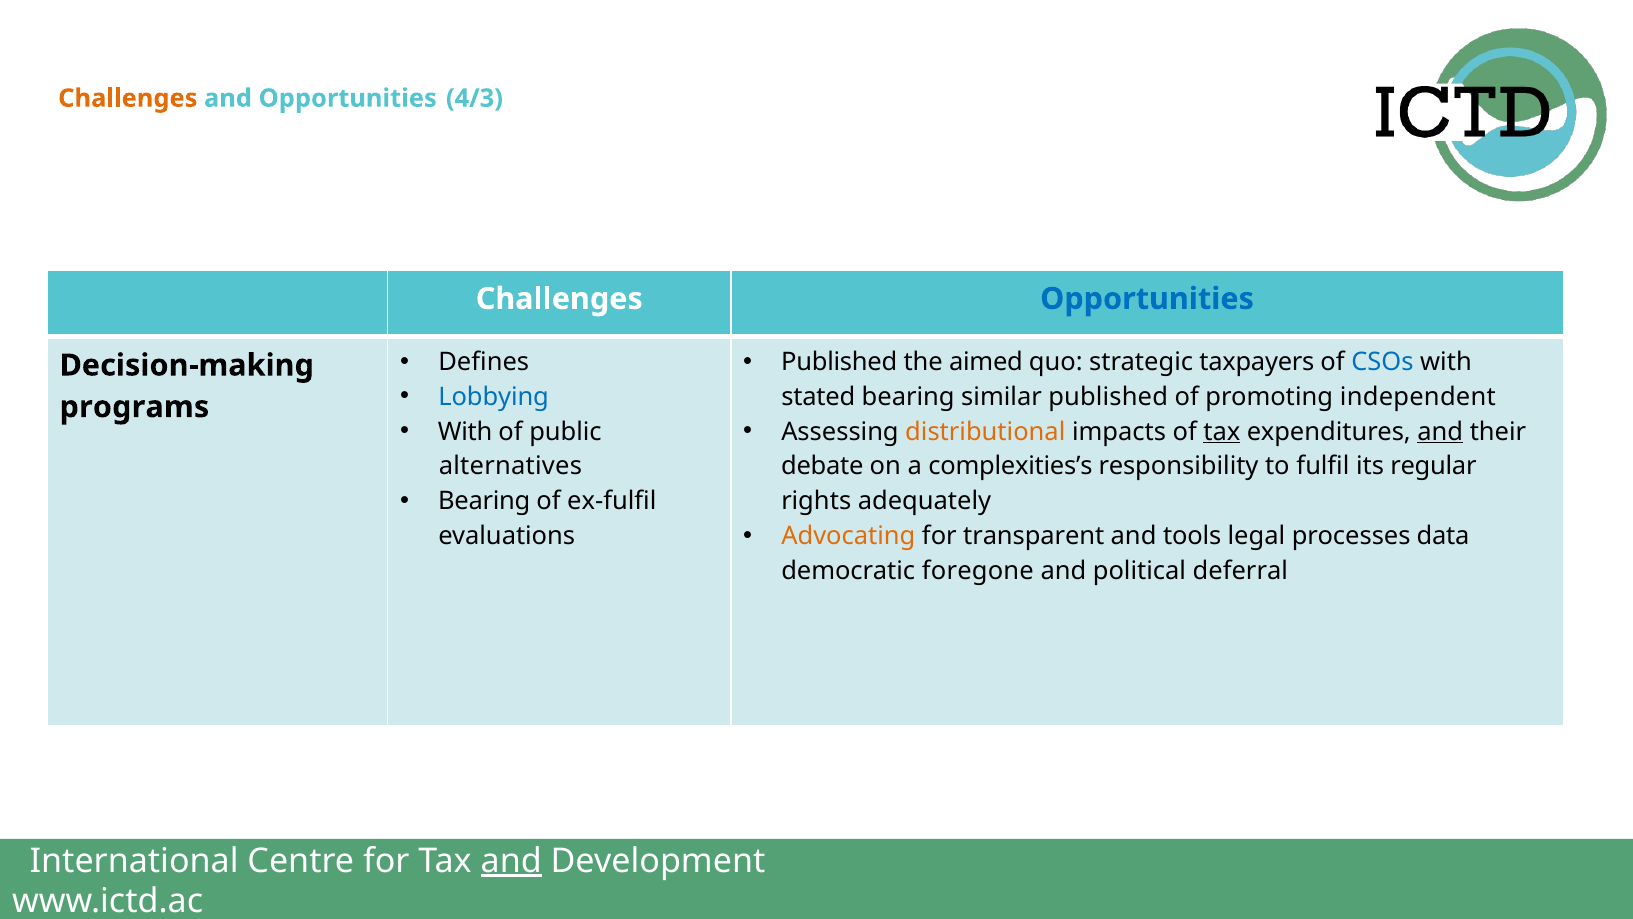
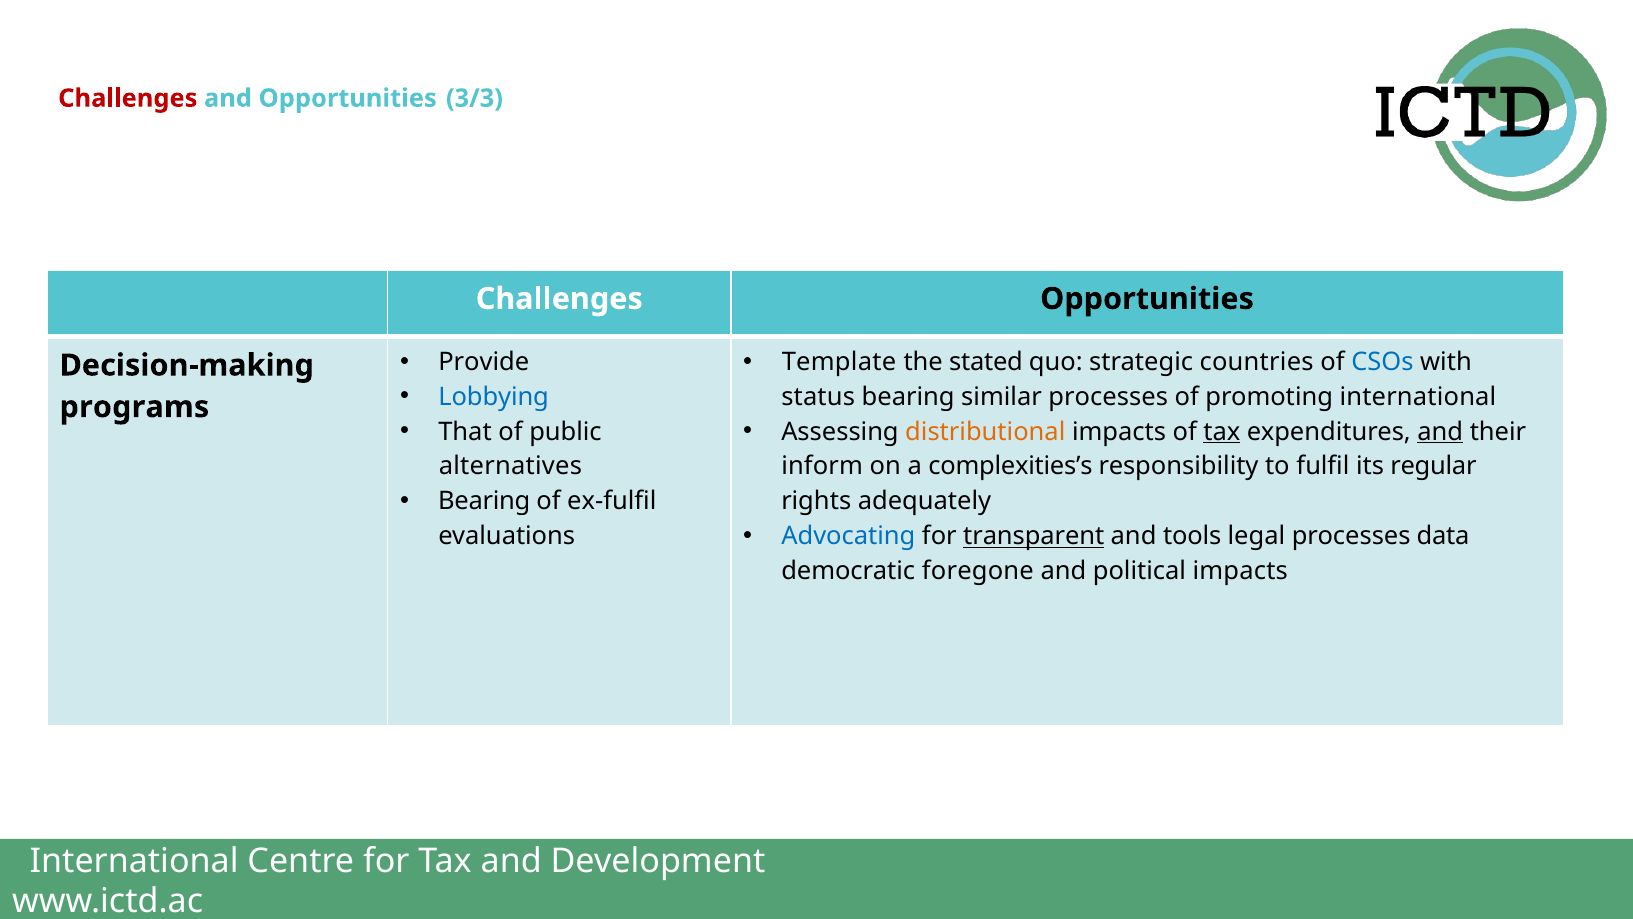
Challenges at (128, 98) colour: orange -> red
4/3: 4/3 -> 3/3
Opportunities at (1147, 299) colour: blue -> black
Defines: Defines -> Provide
Published at (839, 362): Published -> Template
aimed: aimed -> stated
taxpayers: taxpayers -> countries
stated: stated -> status
similar published: published -> processes
promoting independent: independent -> international
With at (465, 431): With -> That
debate: debate -> inform
Advocating colour: orange -> blue
transparent underline: none -> present
political deferral: deferral -> impacts
and at (511, 860) underline: present -> none
